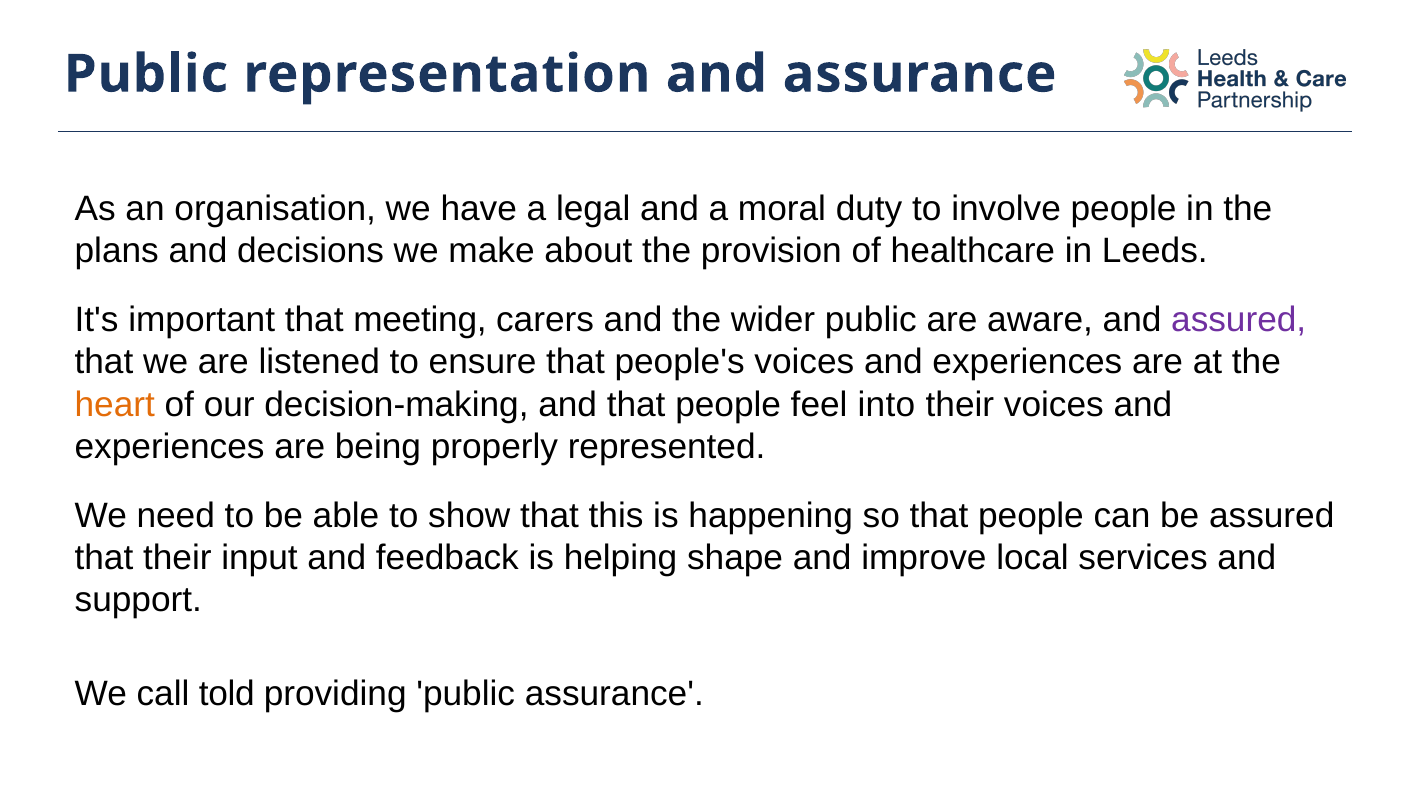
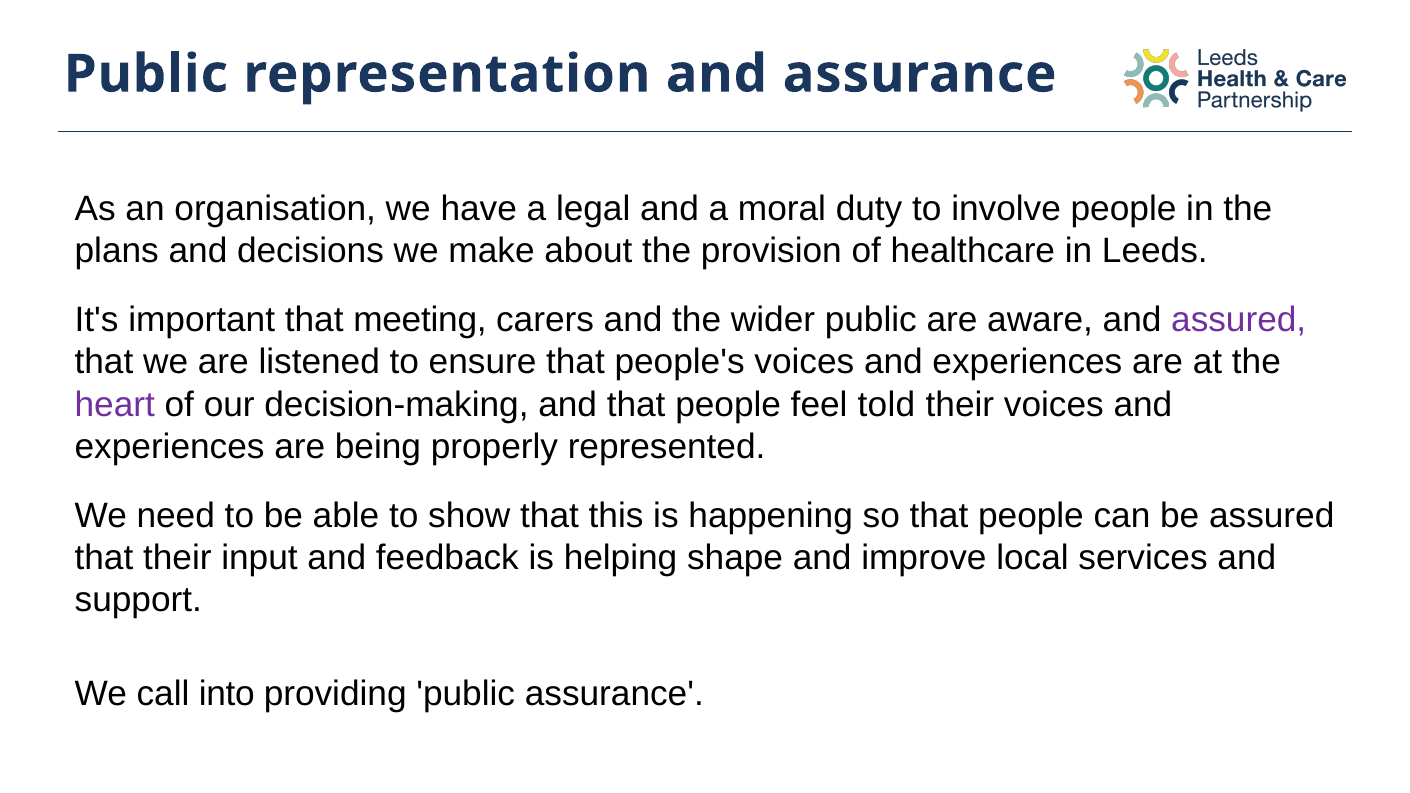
heart colour: orange -> purple
into: into -> told
told: told -> into
